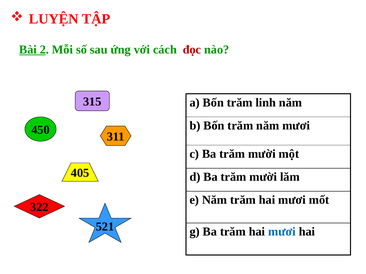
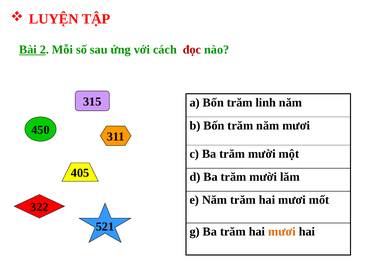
mươi at (282, 232) colour: blue -> orange
